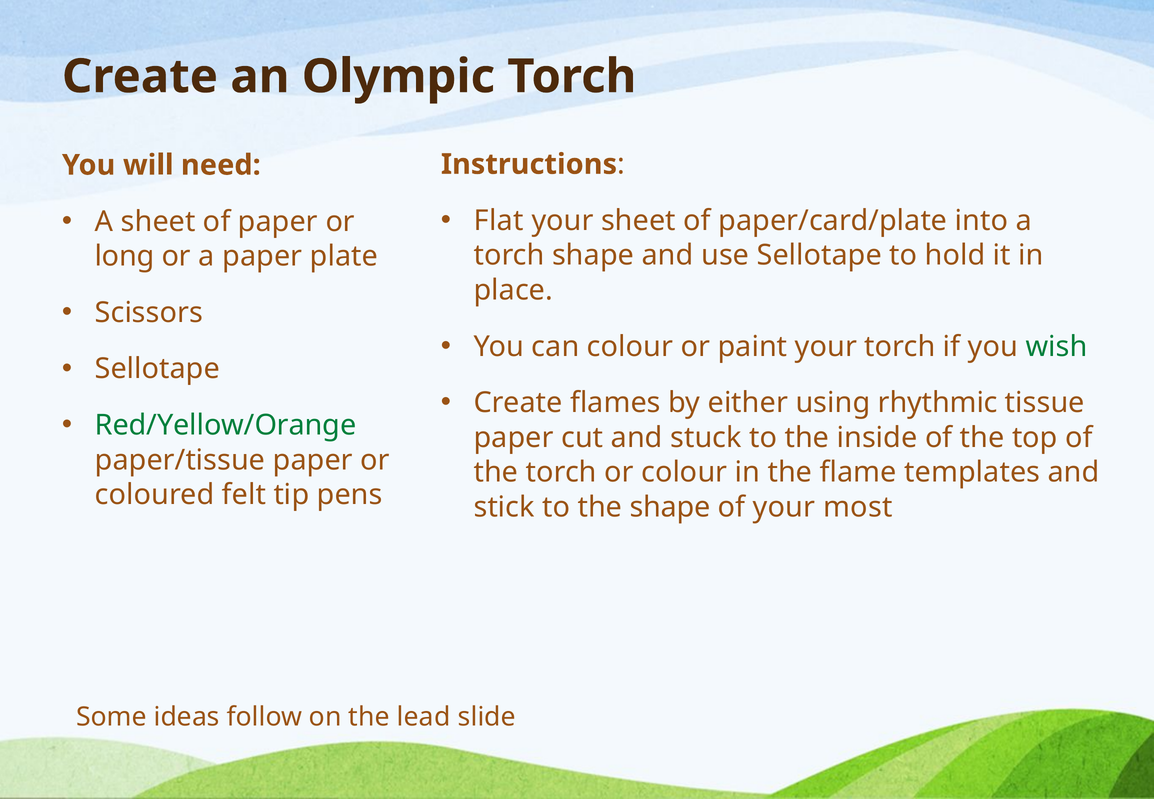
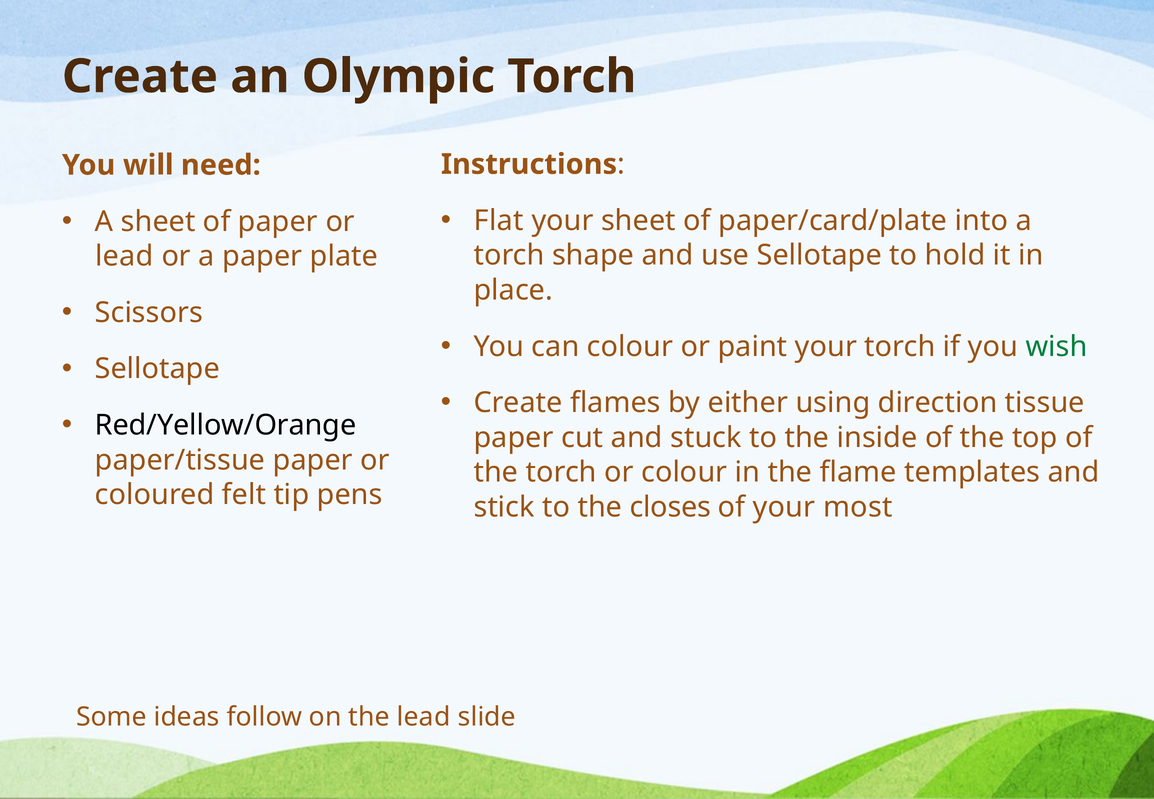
long at (125, 256): long -> lead
rhythmic: rhythmic -> direction
Red/Yellow/Orange colour: green -> black
the shape: shape -> closes
